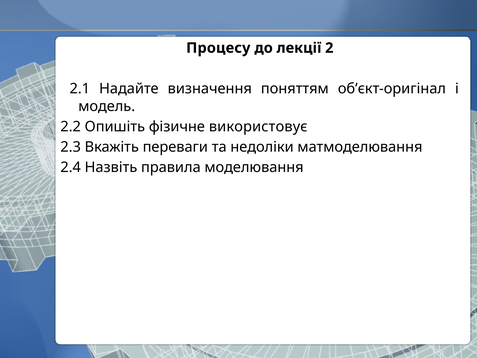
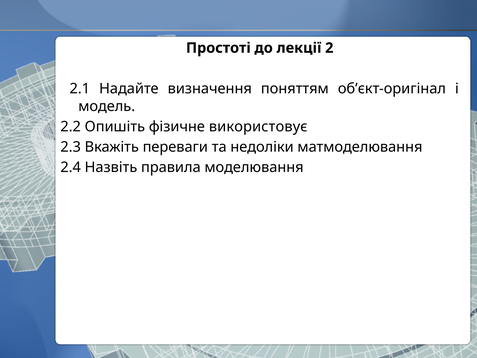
Процесу: Процесу -> Простоті
